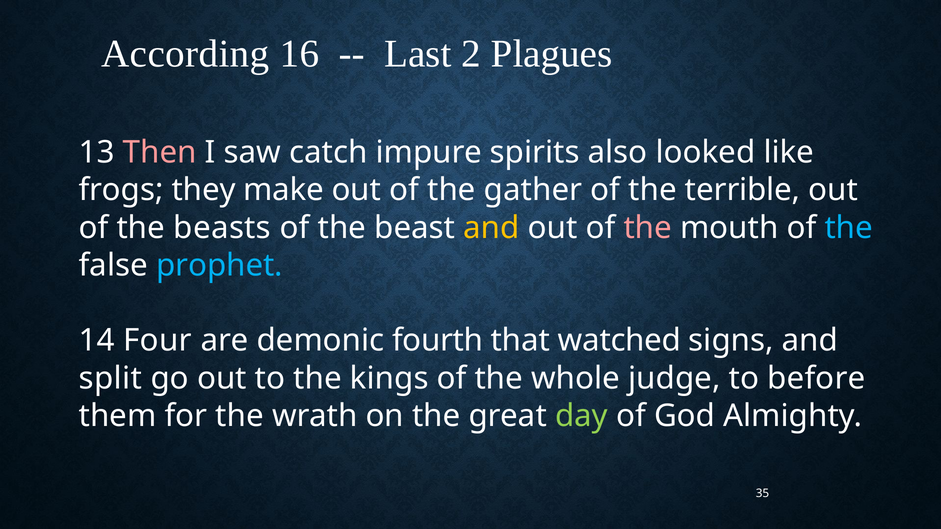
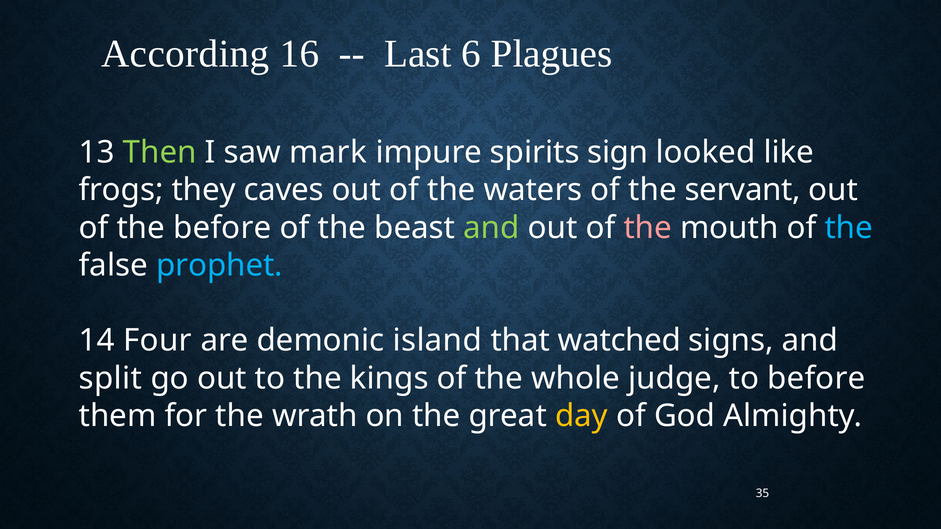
2: 2 -> 6
Then colour: pink -> light green
catch: catch -> mark
also: also -> sign
make: make -> caves
gather: gather -> waters
terrible: terrible -> servant
the beasts: beasts -> before
and at (491, 228) colour: yellow -> light green
fourth: fourth -> island
day colour: light green -> yellow
